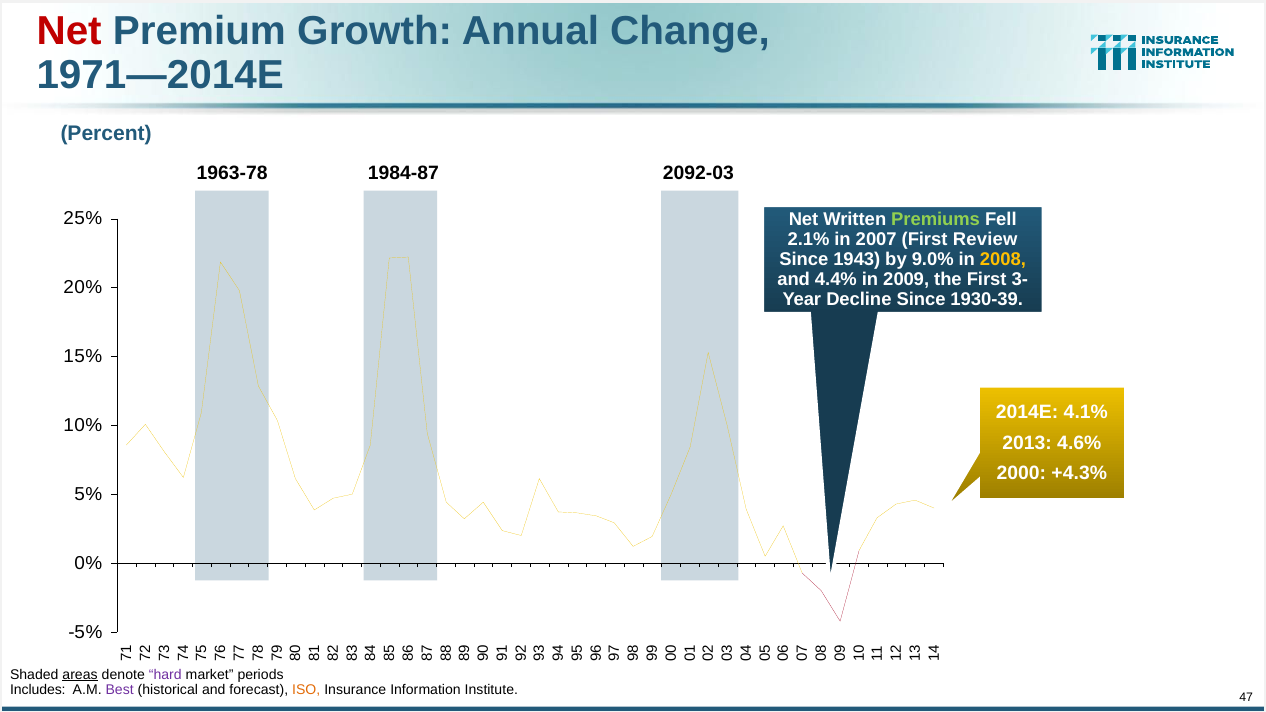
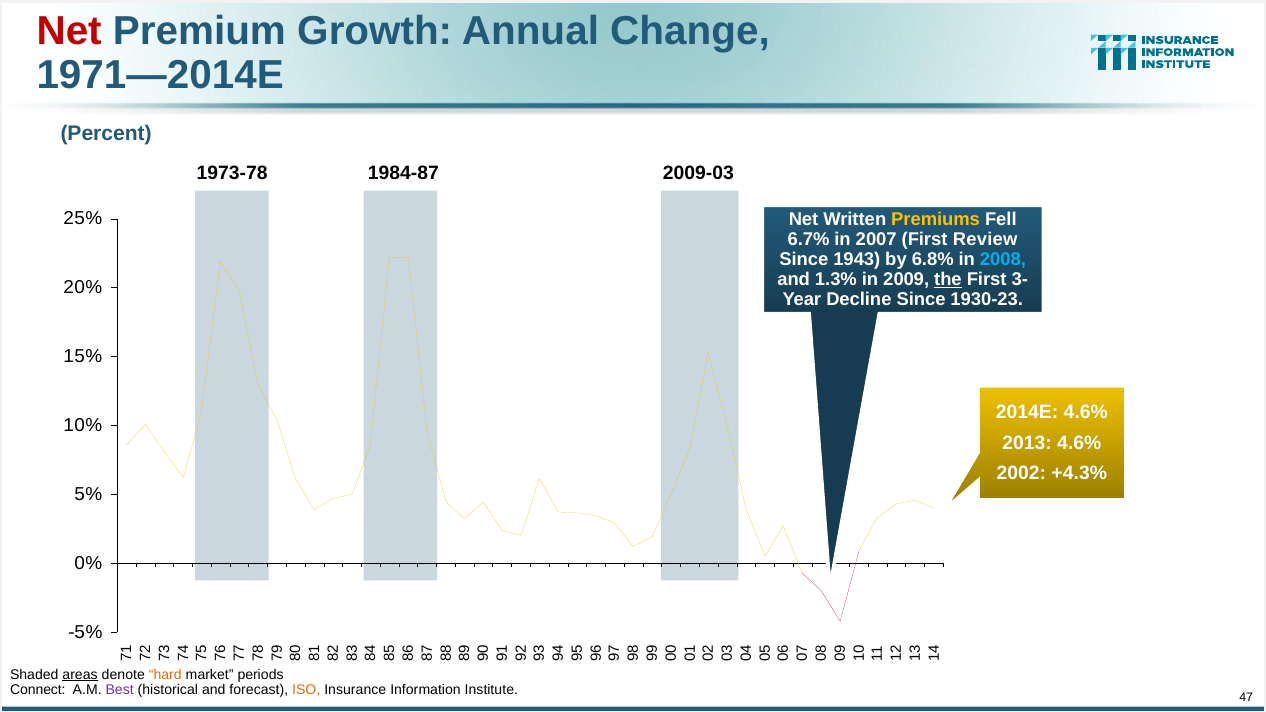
1963-78: 1963-78 -> 1973-78
2092-03: 2092-03 -> 2009-03
Premiums colour: light green -> yellow
2.1%: 2.1% -> 6.7%
9.0%: 9.0% -> 6.8%
2008 colour: yellow -> light blue
4.4%: 4.4% -> 1.3%
the underline: none -> present
1930-39: 1930-39 -> 1930-23
2014E 4.1%: 4.1% -> 4.6%
2000: 2000 -> 2002
hard colour: purple -> orange
Includes: Includes -> Connect
